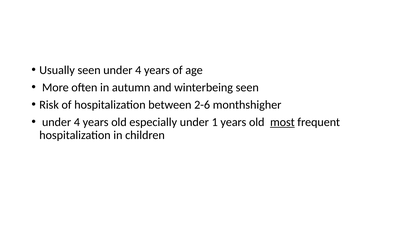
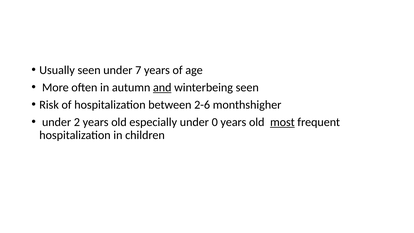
seen under 4: 4 -> 7
and underline: none -> present
4 at (77, 122): 4 -> 2
1: 1 -> 0
